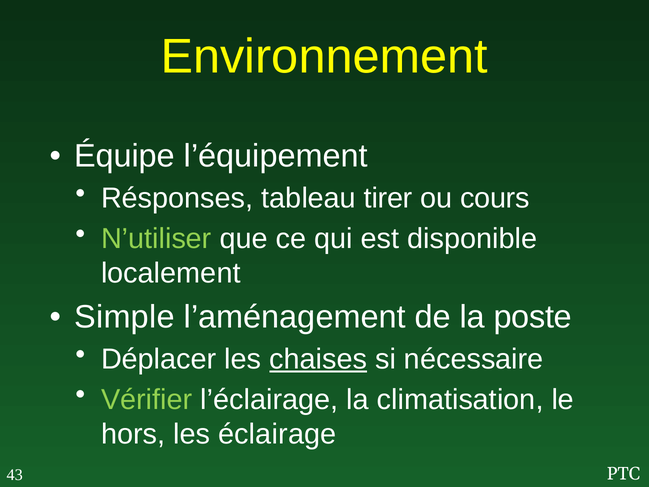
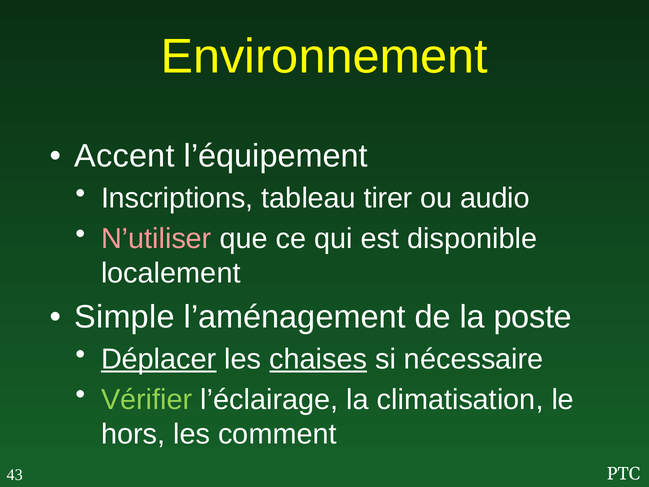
Équipe: Équipe -> Accent
Résponses: Résponses -> Inscriptions
cours: cours -> audio
N’utiliser colour: light green -> pink
Déplacer underline: none -> present
éclairage: éclairage -> comment
